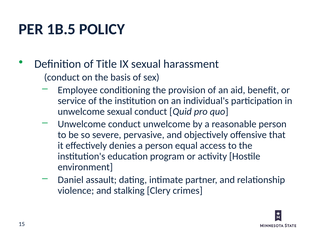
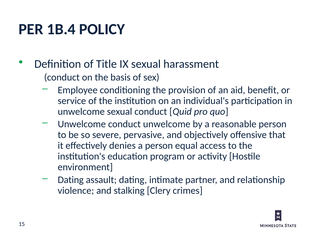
1B.5: 1B.5 -> 1B.4
Daniel at (71, 180): Daniel -> Dating
